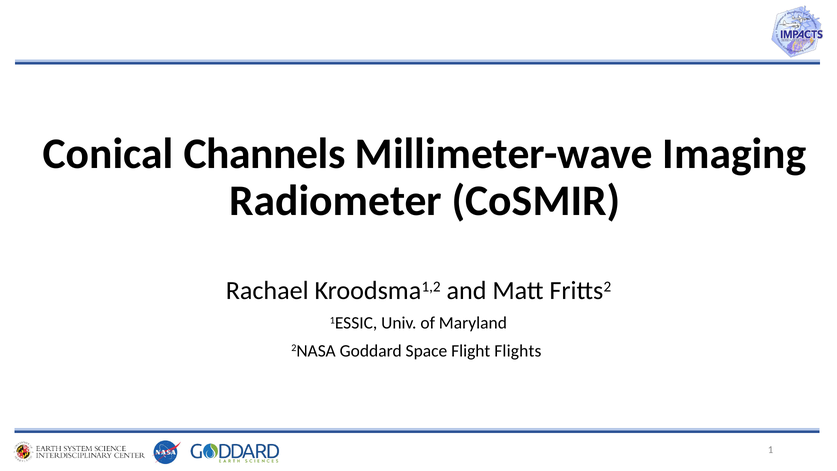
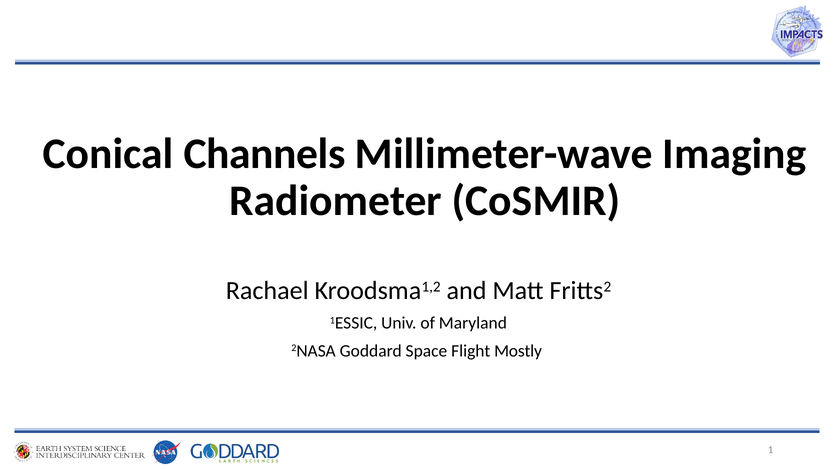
Flights: Flights -> Mostly
